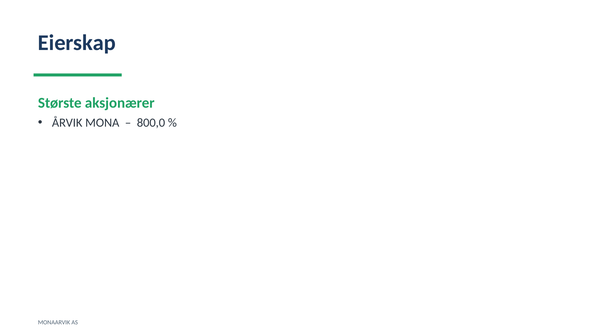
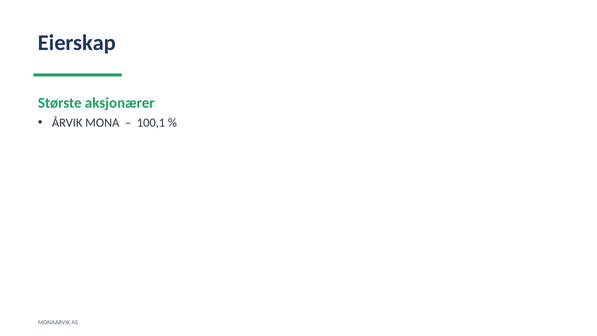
800,0: 800,0 -> 100,1
